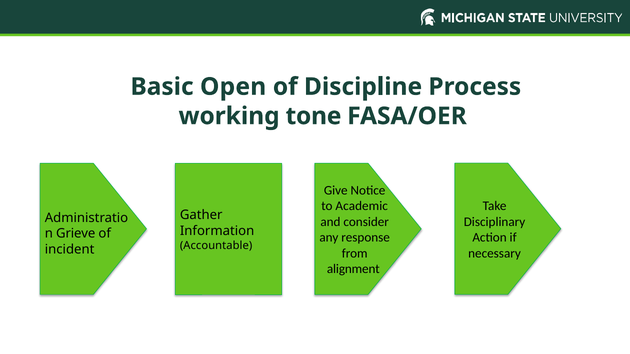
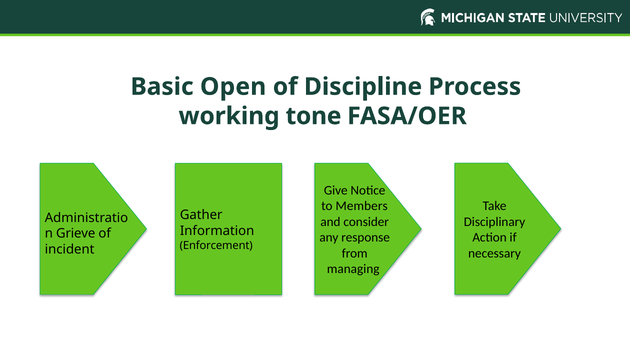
Academic: Academic -> Members
Accountable: Accountable -> Enforcement
alignment: alignment -> managing
